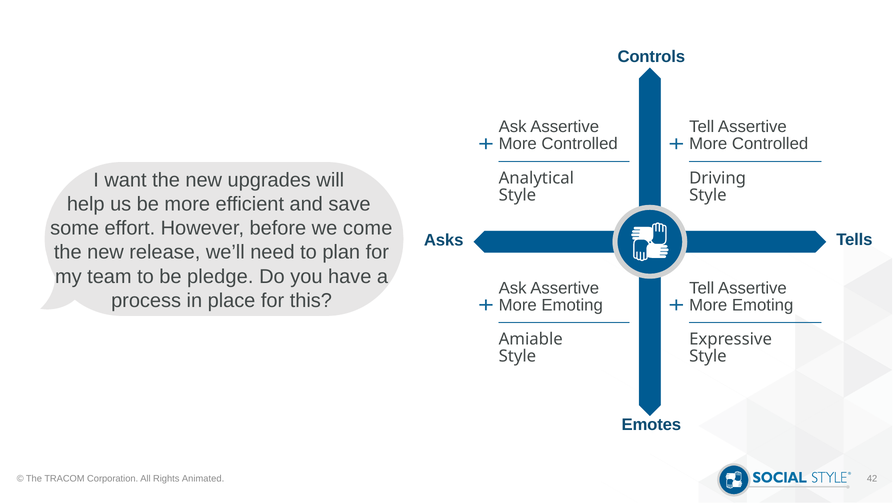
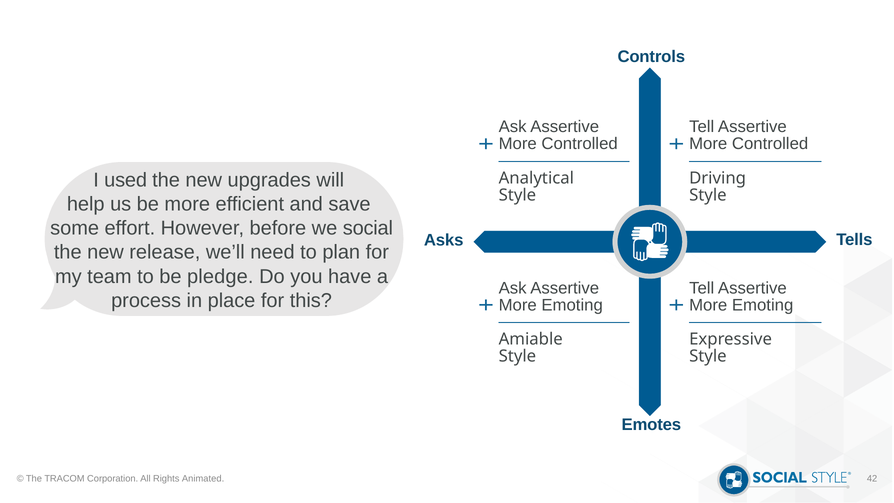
want: want -> used
come: come -> social
